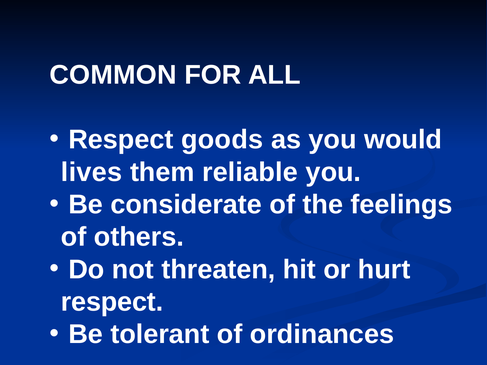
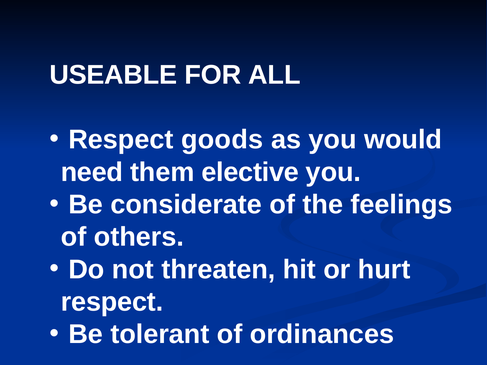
COMMON: COMMON -> USEABLE
lives: lives -> need
reliable: reliable -> elective
